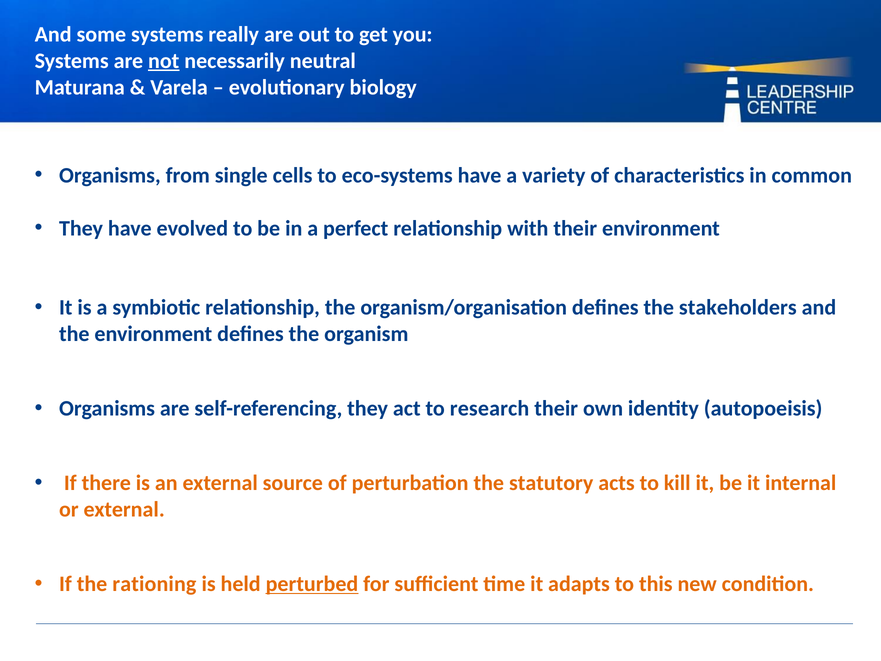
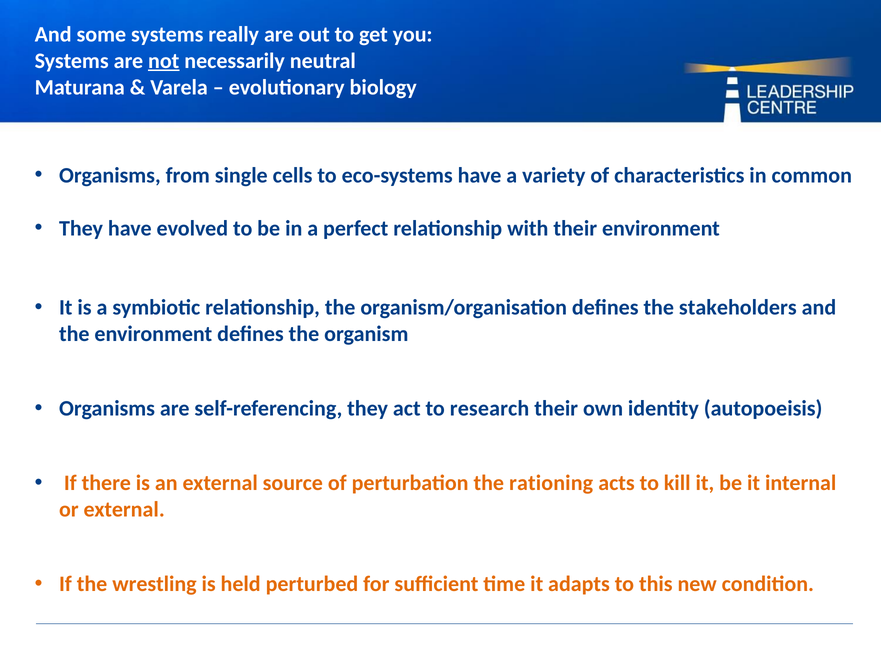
statutory: statutory -> rationing
rationing: rationing -> wrestling
perturbed underline: present -> none
